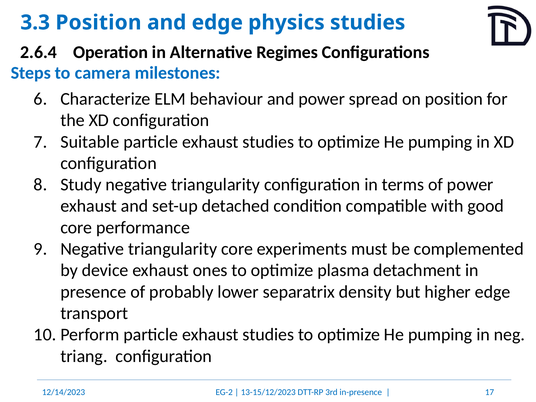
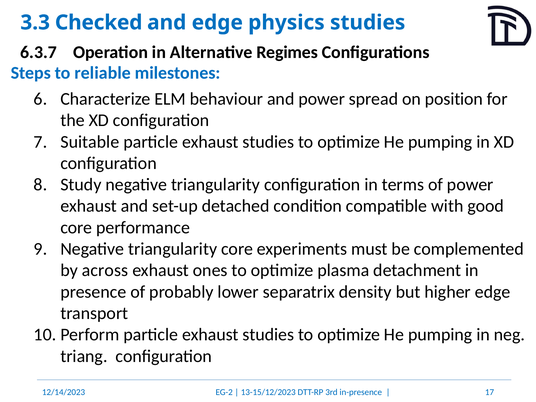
3.3 Position: Position -> Checked
2.6.4: 2.6.4 -> 6.3.7
camera: camera -> reliable
device: device -> across
